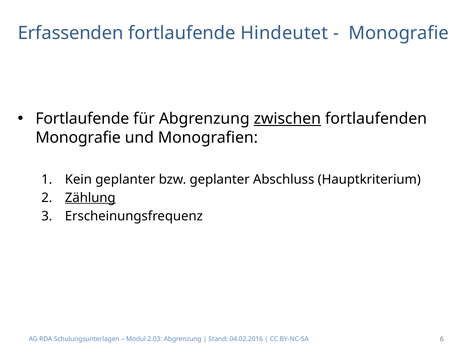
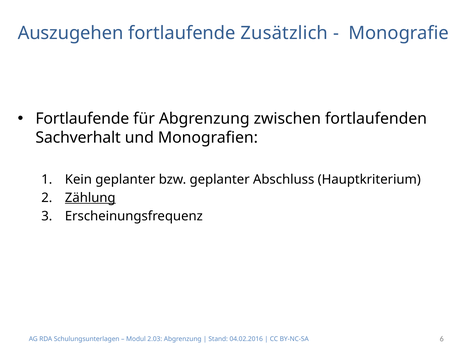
Erfassenden: Erfassenden -> Auszugehen
Hindeutet: Hindeutet -> Zusätzlich
zwischen underline: present -> none
Monografie at (78, 138): Monografie -> Sachverhalt
